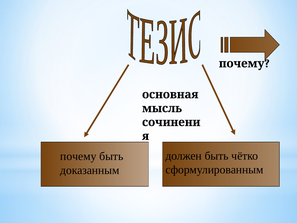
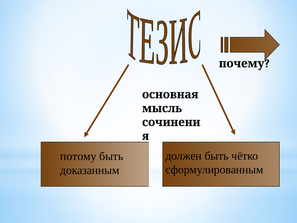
почему at (78, 156): почему -> потому
